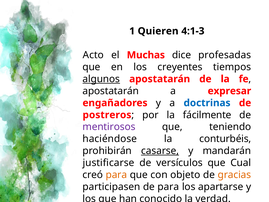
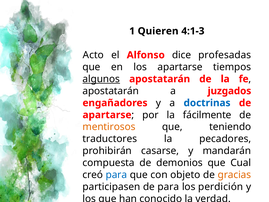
Muchas: Muchas -> Alfonso
los creyentes: creyentes -> apartarse
expresar: expresar -> juzgados
postreros at (107, 115): postreros -> apartarse
mentirosos colour: purple -> orange
haciéndose: haciéndose -> traductores
conturbéis: conturbéis -> pecadores
casarse underline: present -> none
justificarse: justificarse -> compuesta
versículos: versículos -> demonios
para at (116, 175) colour: orange -> blue
apartarse: apartarse -> perdición
